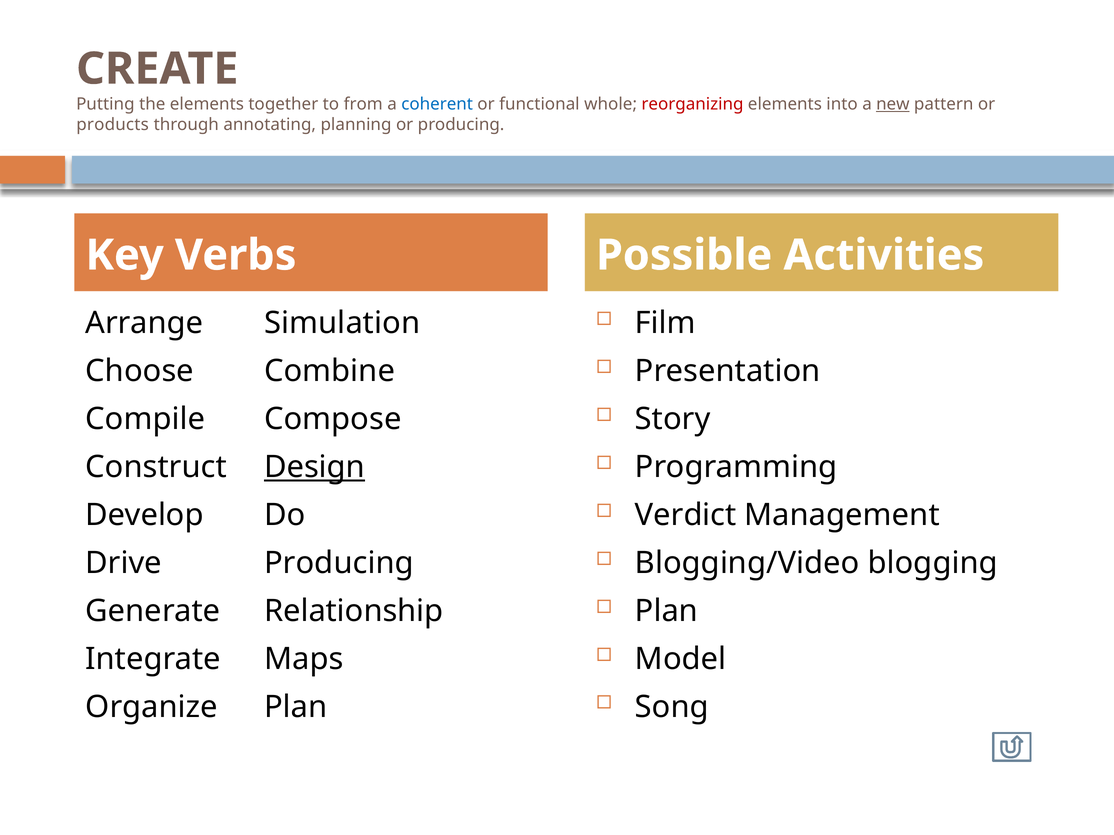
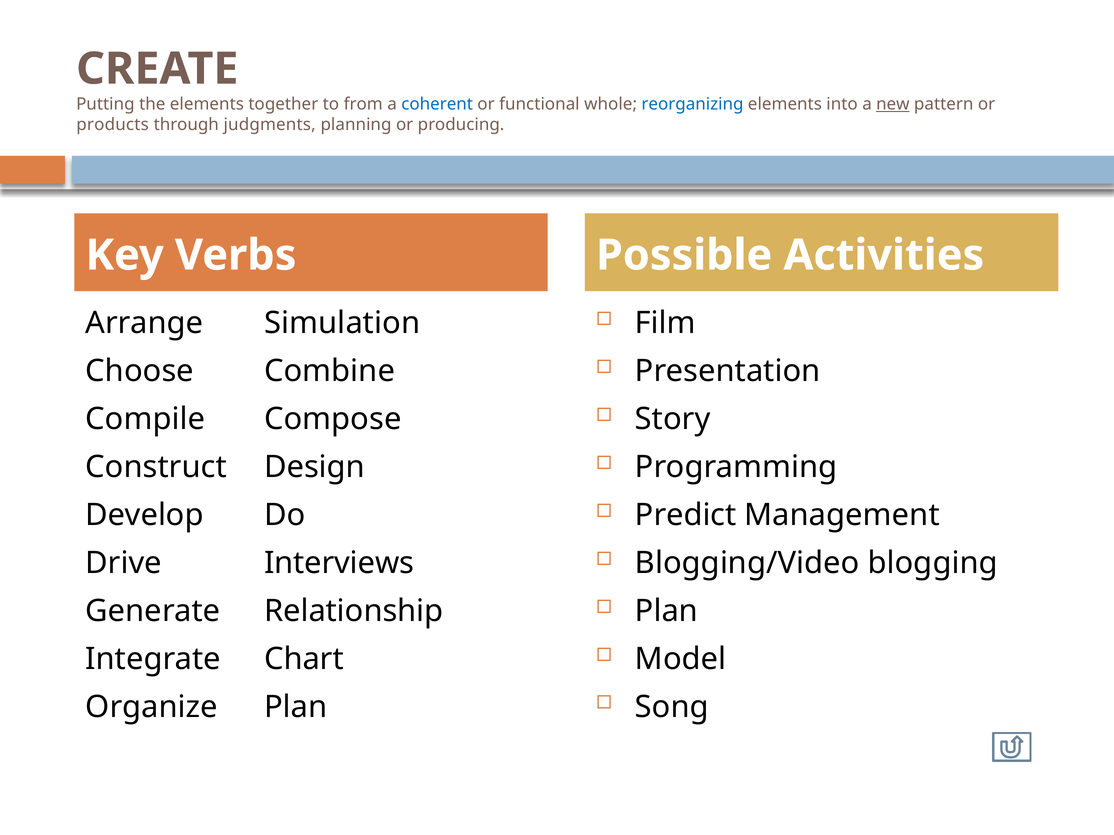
reorganizing colour: red -> blue
annotating: annotating -> judgments
Design underline: present -> none
Verdict: Verdict -> Predict
Drive Producing: Producing -> Interviews
Maps: Maps -> Chart
